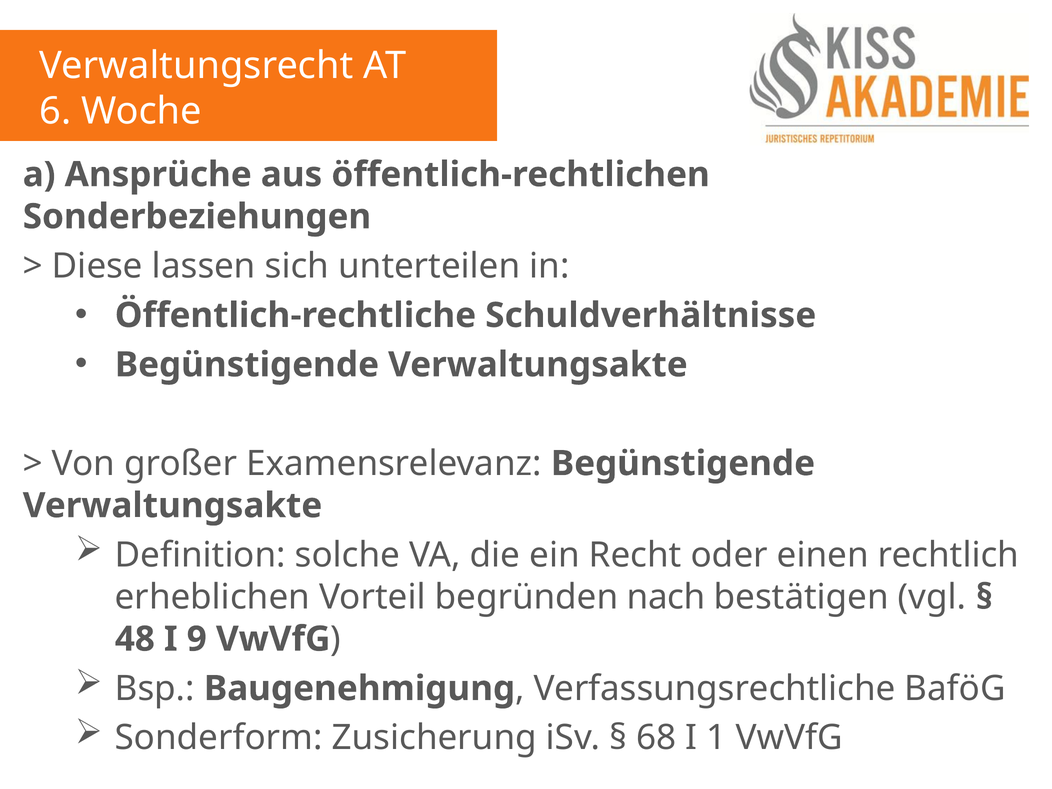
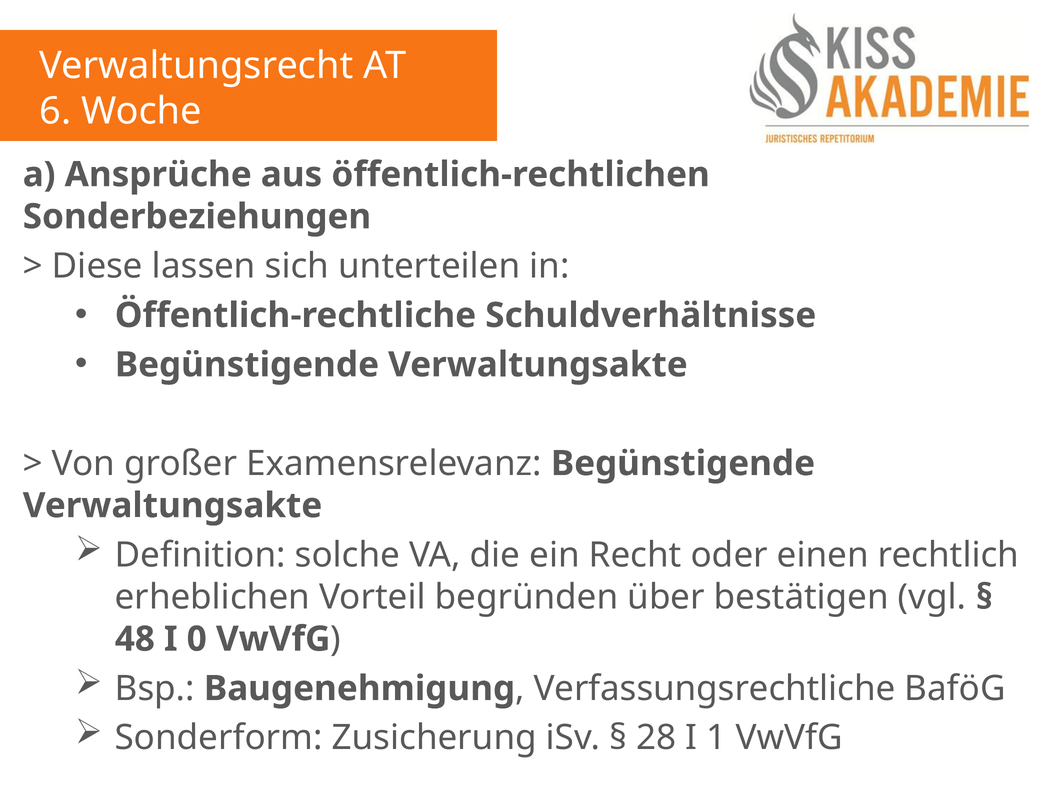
nach: nach -> über
9: 9 -> 0
68: 68 -> 28
